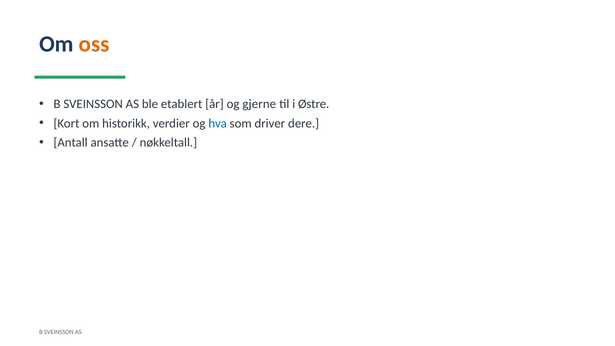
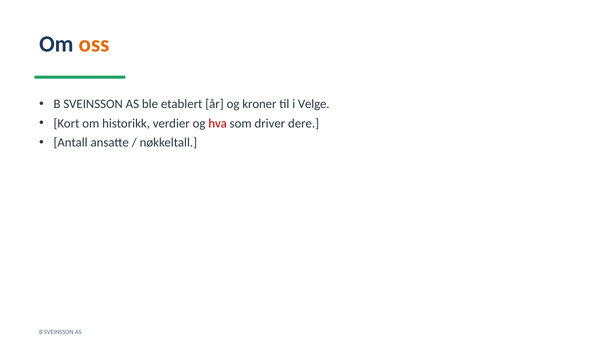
gjerne: gjerne -> kroner
Østre: Østre -> Velge
hva colour: blue -> red
